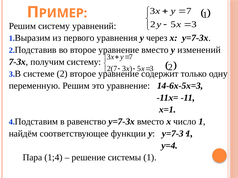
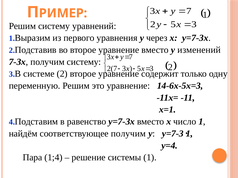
соответствующее функции: функции -> получим
